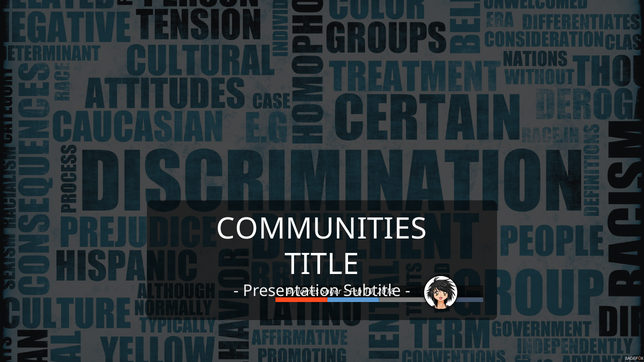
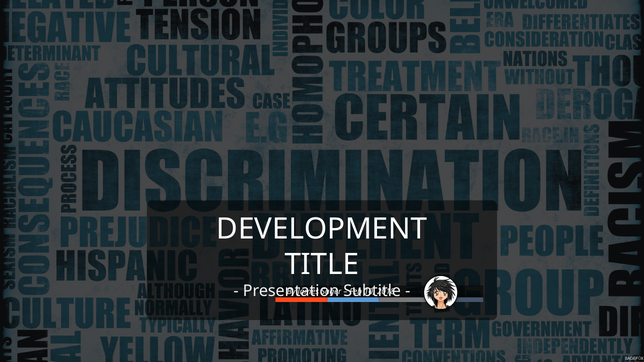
COMMUNITIES: COMMUNITIES -> DEVELOPMENT
